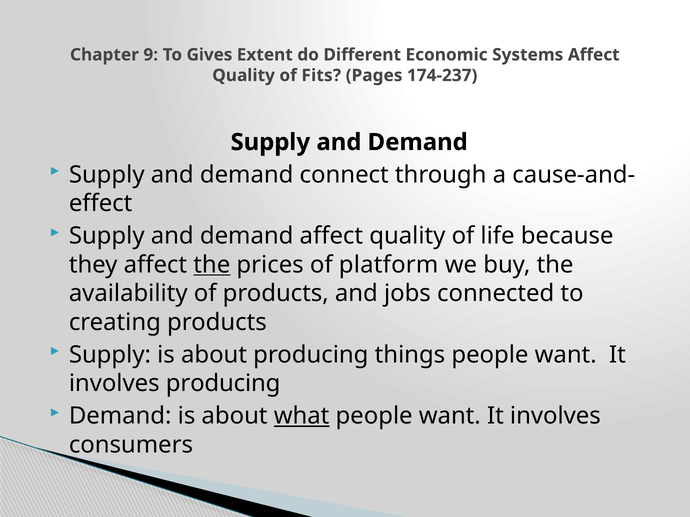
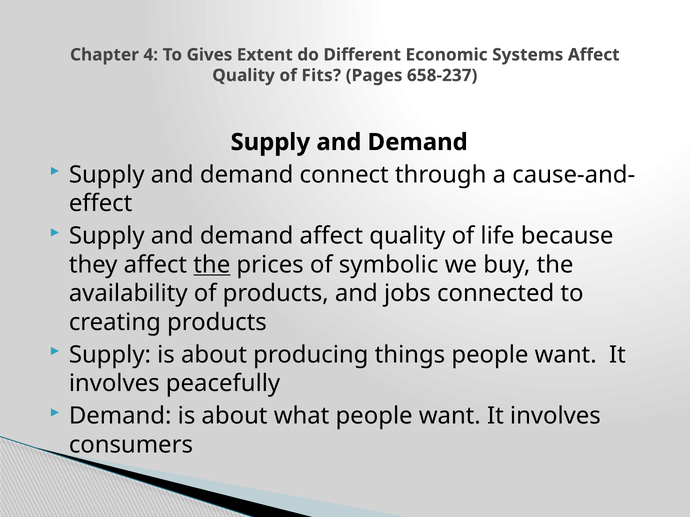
9: 9 -> 4
174-237: 174-237 -> 658-237
platform: platform -> symbolic
involves producing: producing -> peacefully
what underline: present -> none
